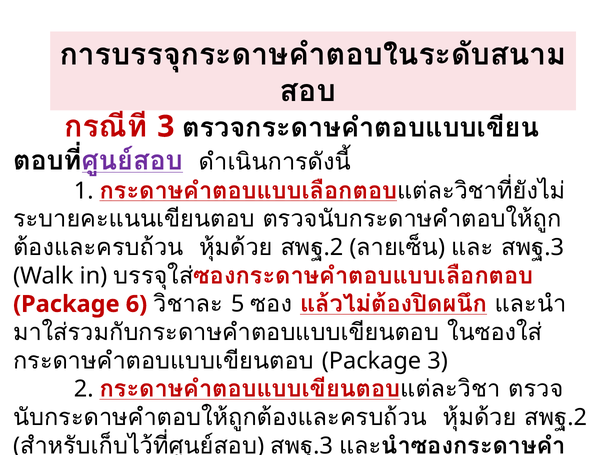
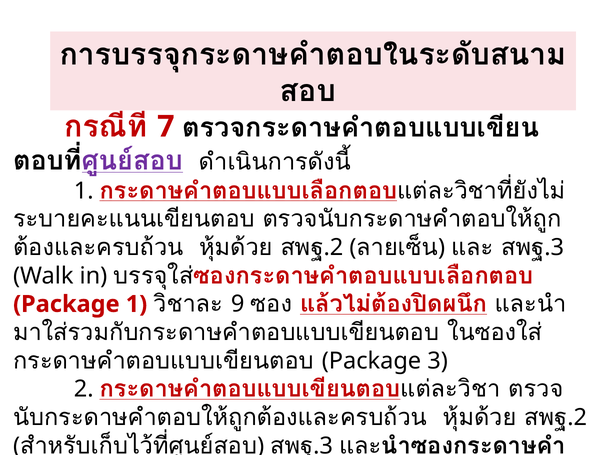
3 at (166, 127): 3 -> 7
Package 6: 6 -> 1
5: 5 -> 9
